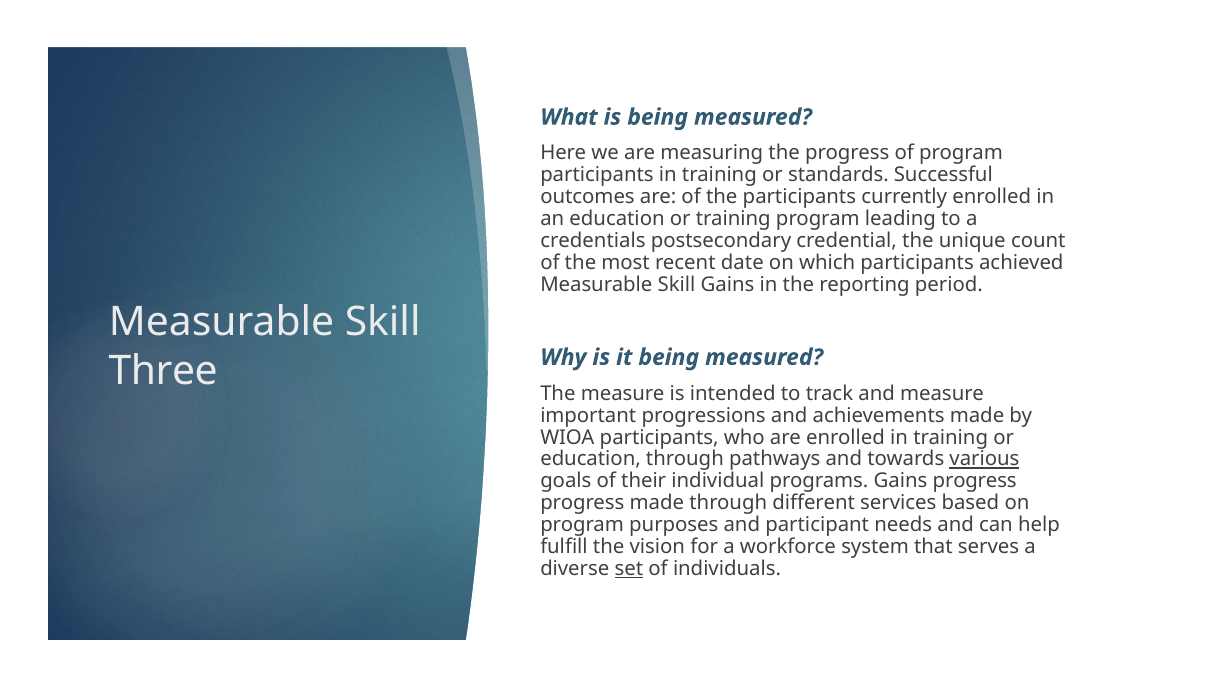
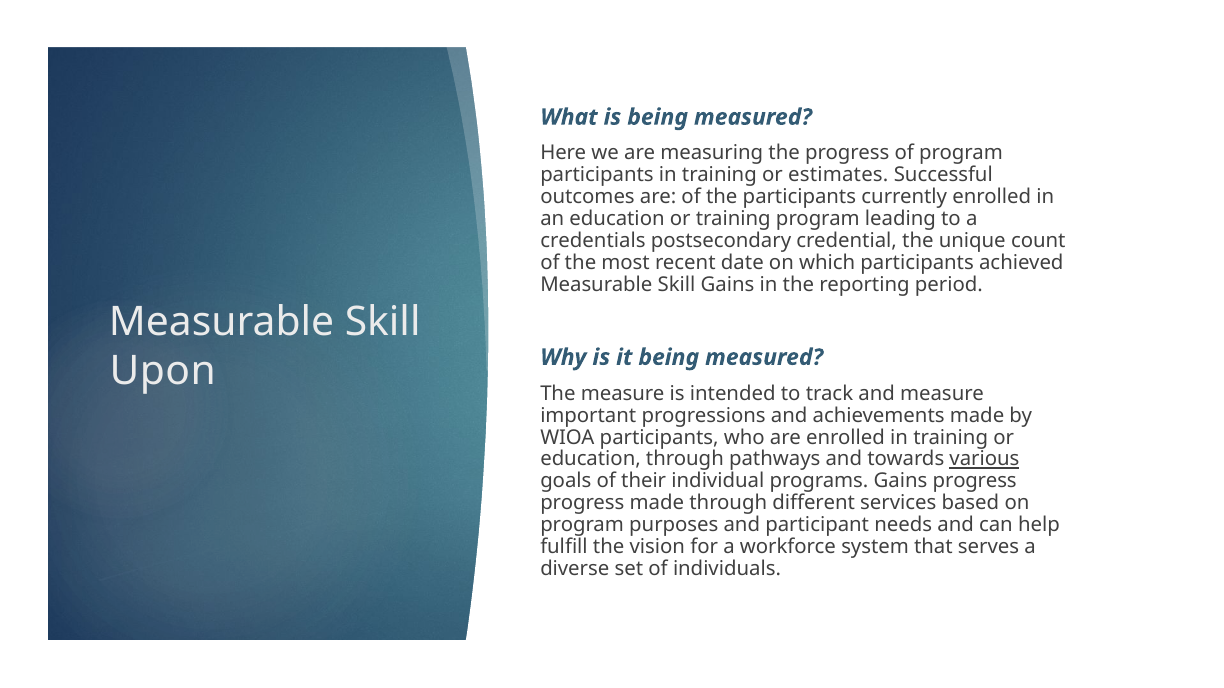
standards: standards -> estimates
Three: Three -> Upon
set underline: present -> none
